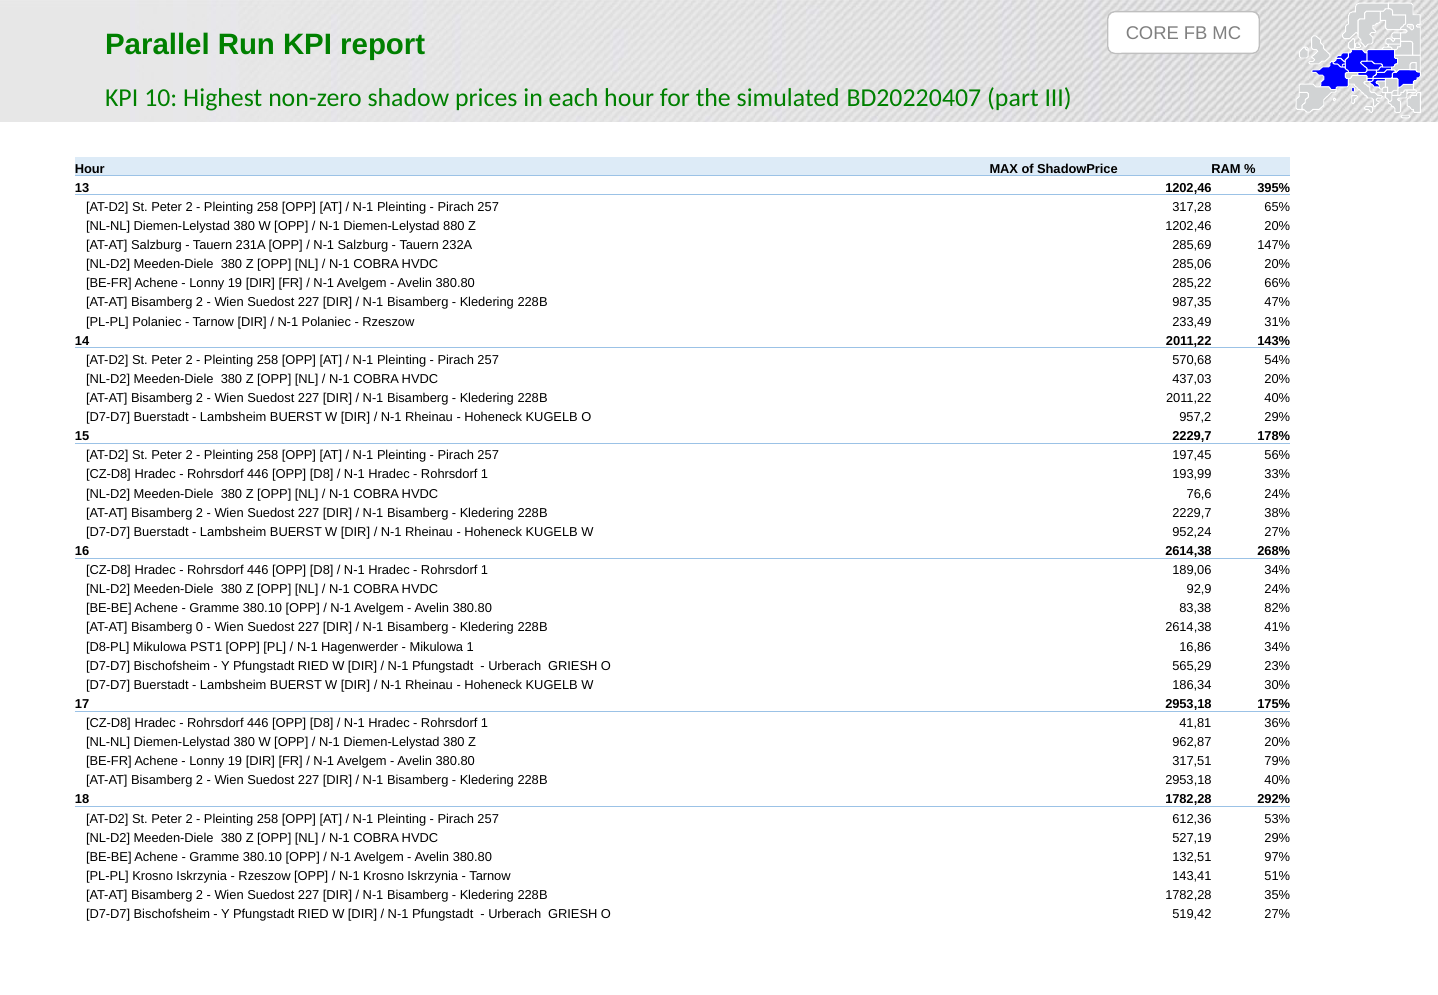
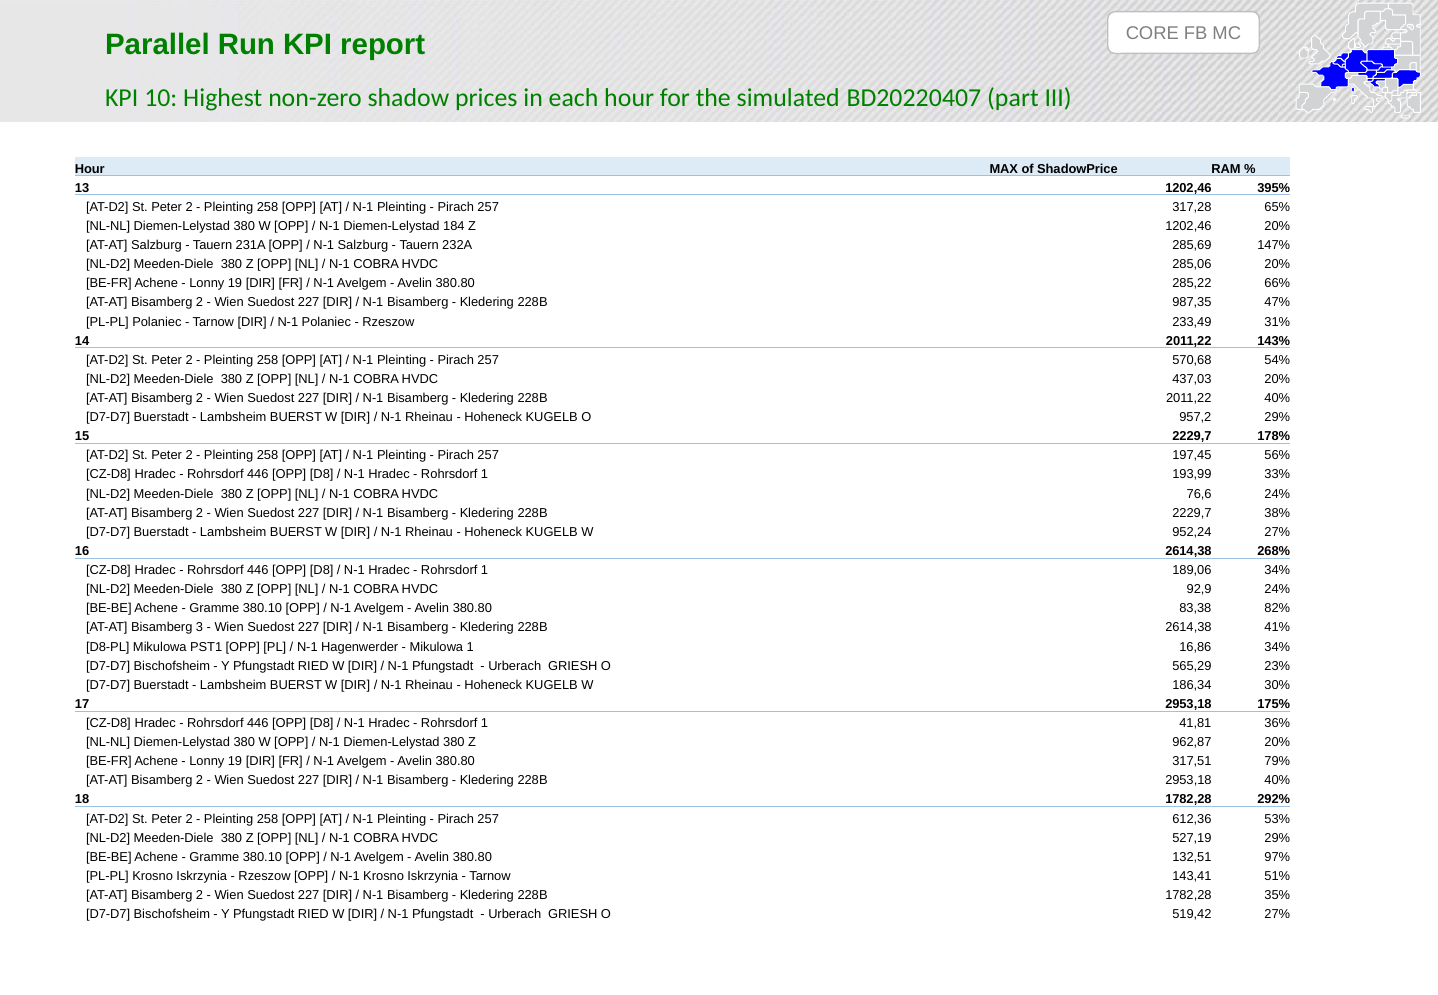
880: 880 -> 184
0: 0 -> 3
